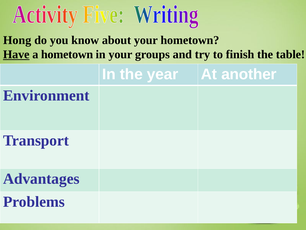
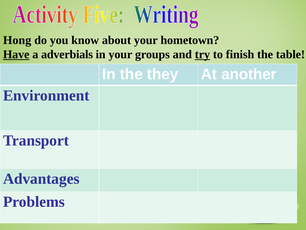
a hometown: hometown -> adverbials
try underline: none -> present
year: year -> they
